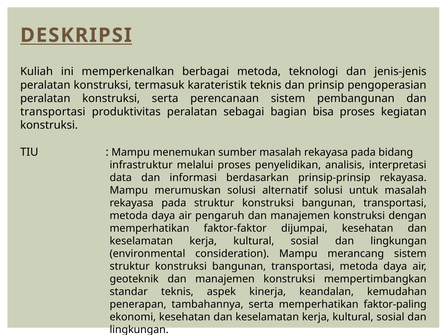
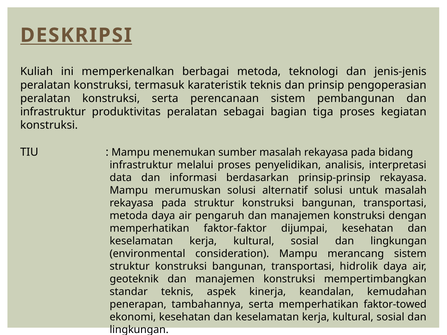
transportasi at (53, 112): transportasi -> infrastruktur
bisa: bisa -> tiga
metoda at (359, 267): metoda -> hidrolik
faktor-paling: faktor-paling -> faktor-towed
